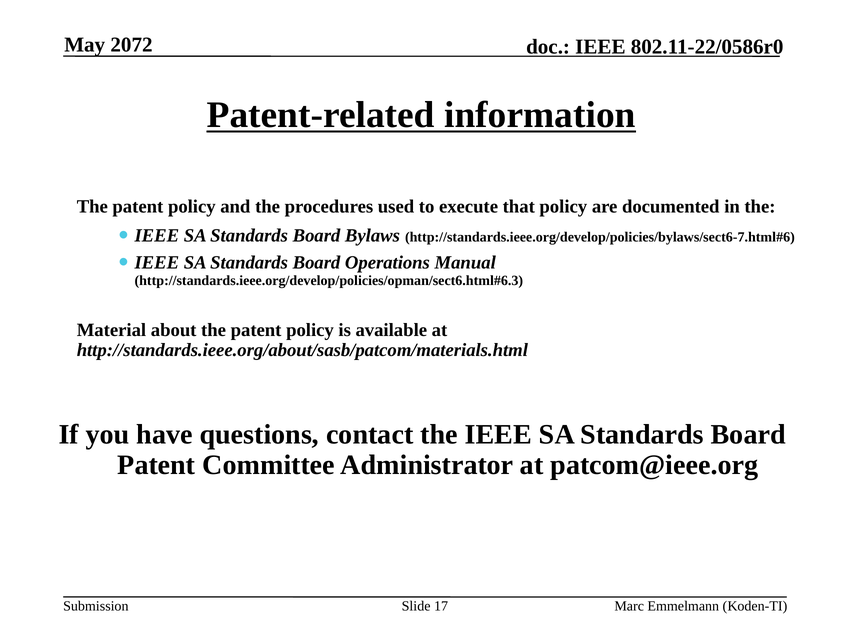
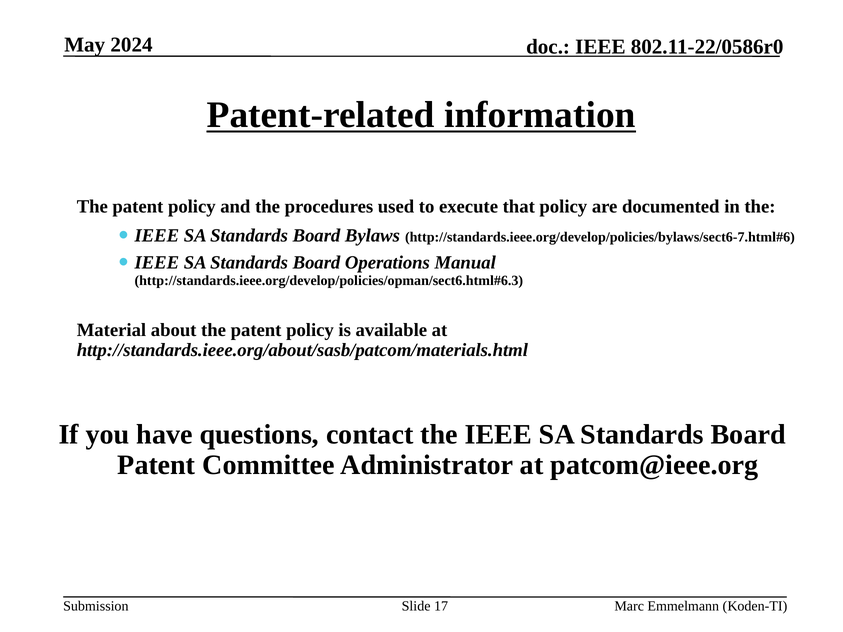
2072: 2072 -> 2024
